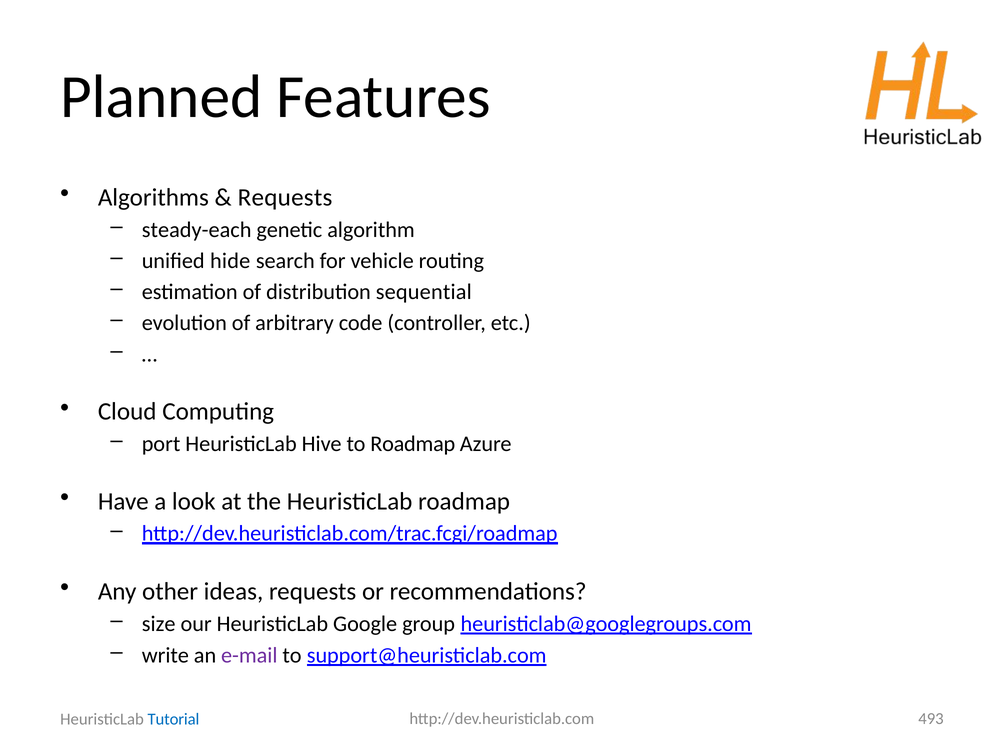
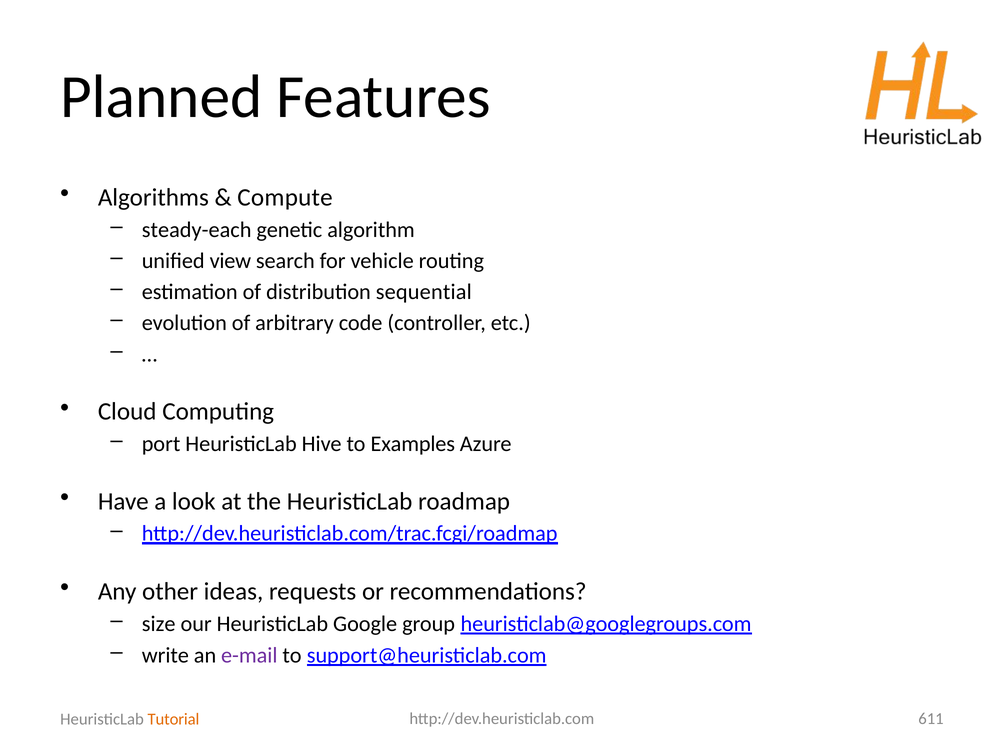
Requests at (285, 198): Requests -> Compute
hide: hide -> view
to Roadmap: Roadmap -> Examples
493: 493 -> 611
Tutorial colour: blue -> orange
